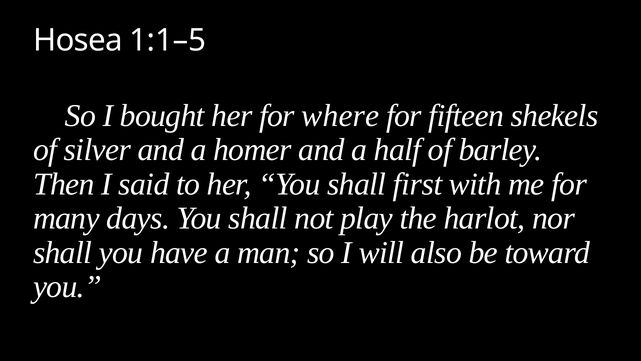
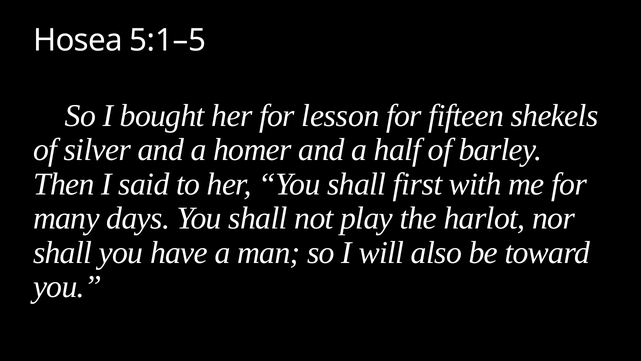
1:1–5: 1:1–5 -> 5:1–5
where: where -> lesson
